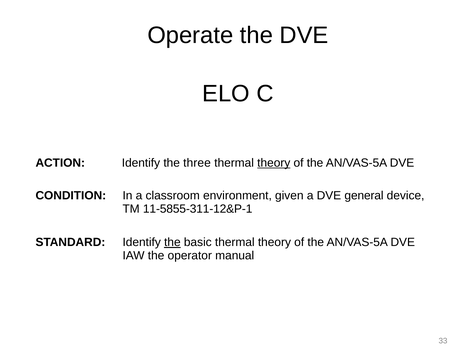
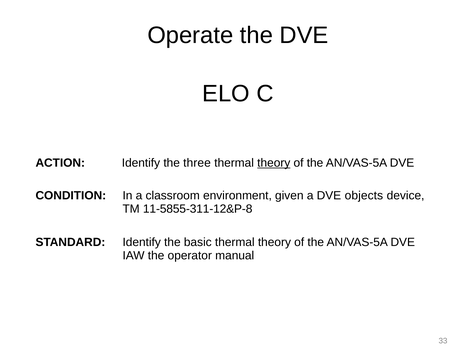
general: general -> objects
11-5855-311-12&P-1: 11-5855-311-12&P-1 -> 11-5855-311-12&P-8
the at (172, 242) underline: present -> none
